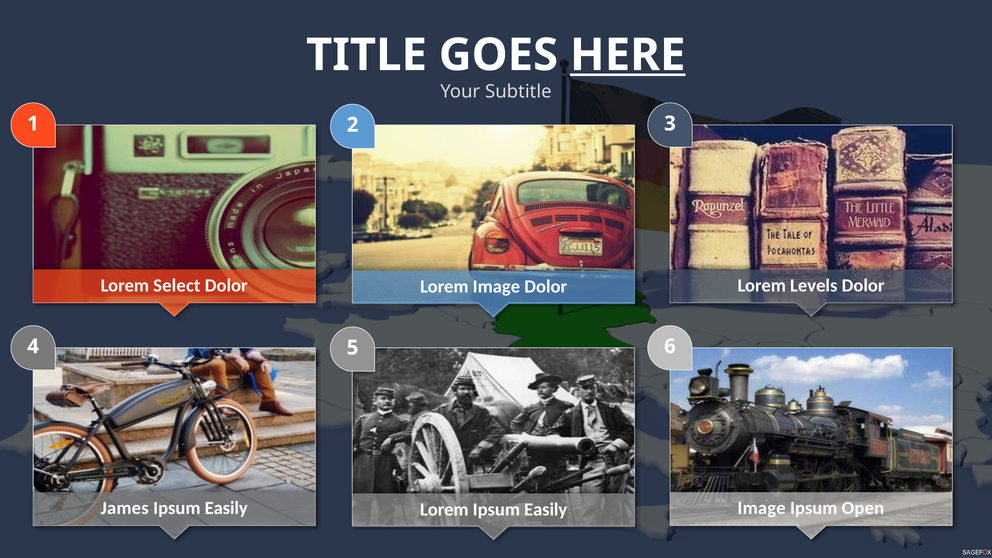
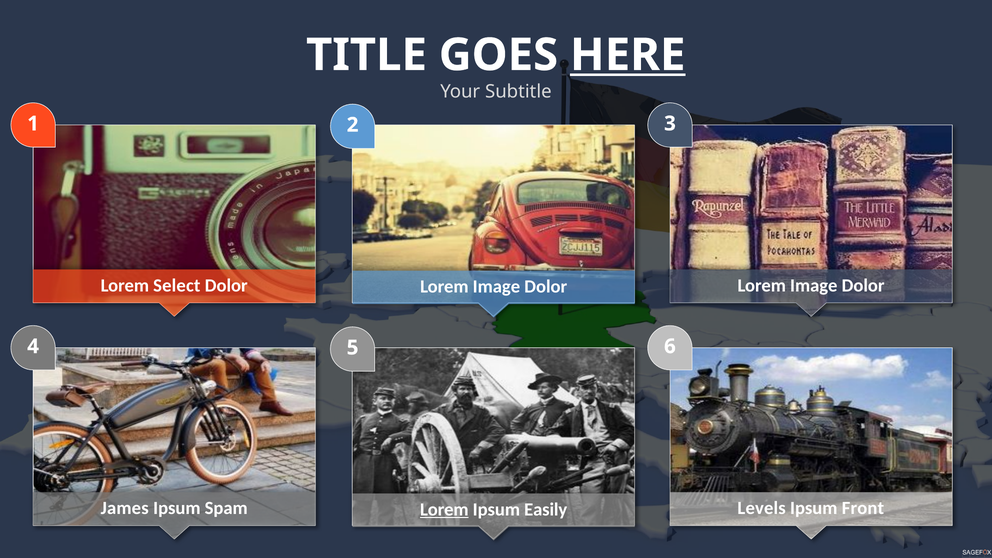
Levels at (814, 285): Levels -> Image
Easily at (226, 508): Easily -> Spam
Image at (762, 508): Image -> Levels
Open: Open -> Front
Lorem at (444, 510) underline: none -> present
